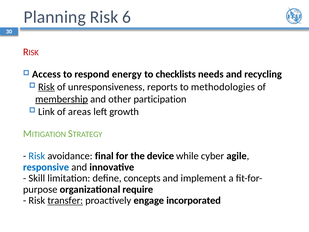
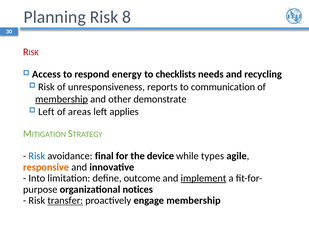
6: 6 -> 8
Risk at (46, 87) underline: present -> none
methodologies: methodologies -> communication
participation: participation -> demonstrate
Link at (46, 111): Link -> Left
growth: growth -> applies
cyber: cyber -> types
responsive colour: blue -> orange
Skill: Skill -> Into
concepts: concepts -> outcome
implement underline: none -> present
require: require -> notices
engage incorporated: incorporated -> membership
